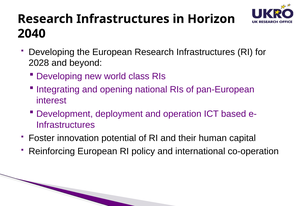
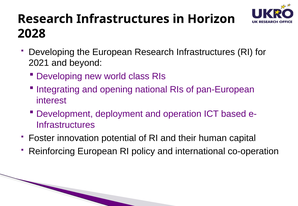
2040: 2040 -> 2028
2028: 2028 -> 2021
